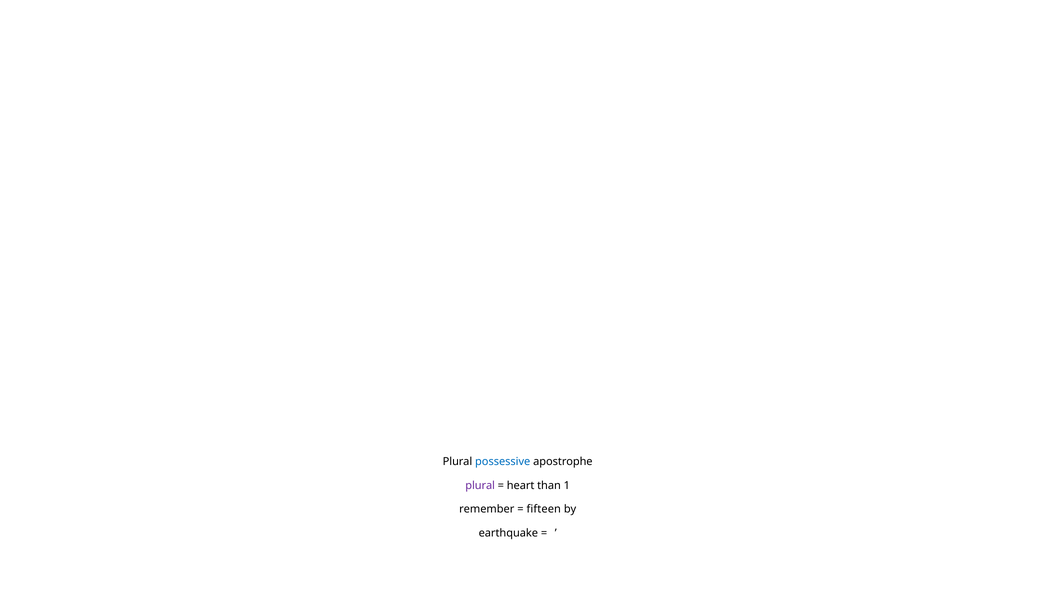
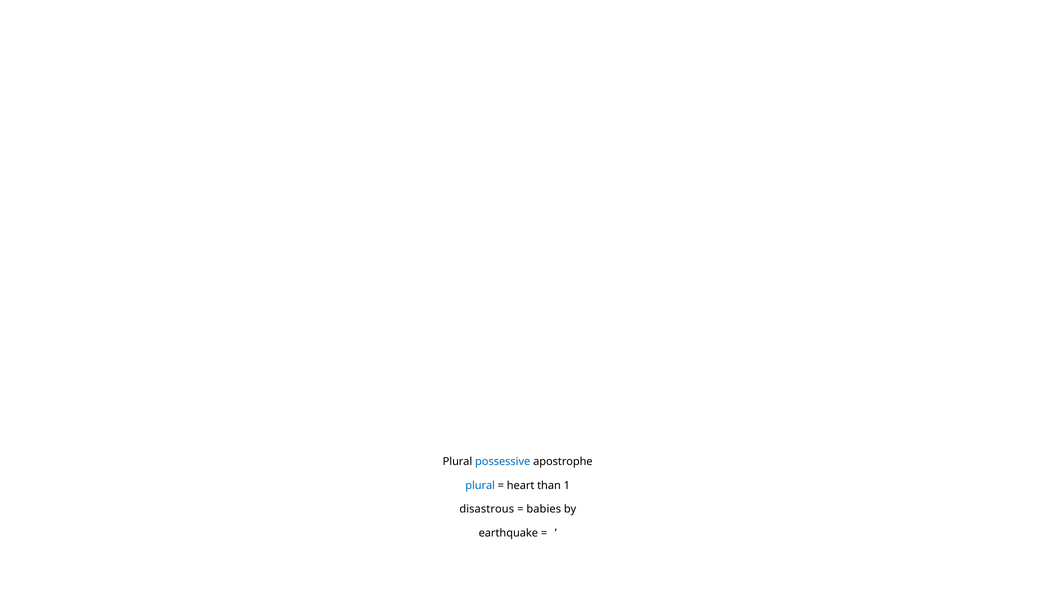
plural at (480, 486) colour: purple -> blue
remember: remember -> disastrous
fifteen: fifteen -> babies
